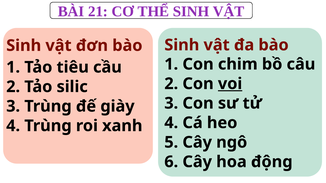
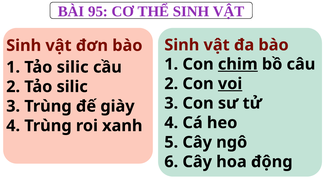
21: 21 -> 95
chim underline: none -> present
1 Tảo tiêu: tiêu -> silic
